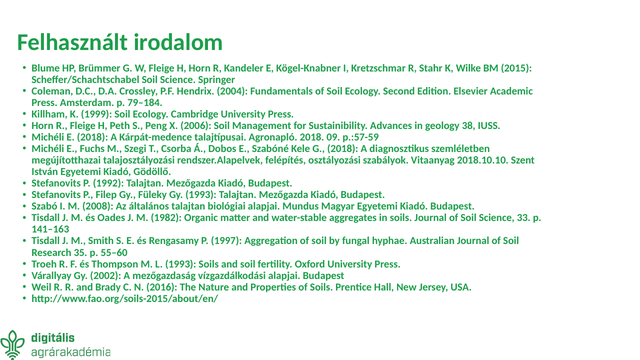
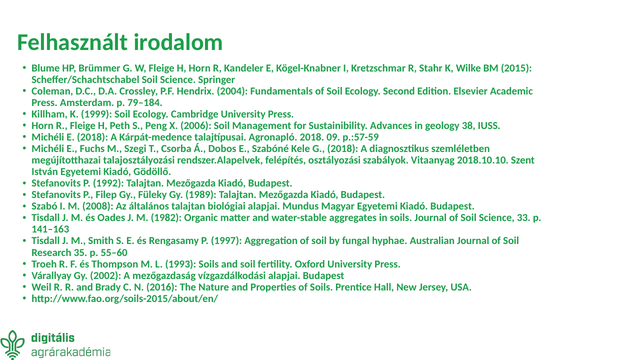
Gy 1993: 1993 -> 1989
